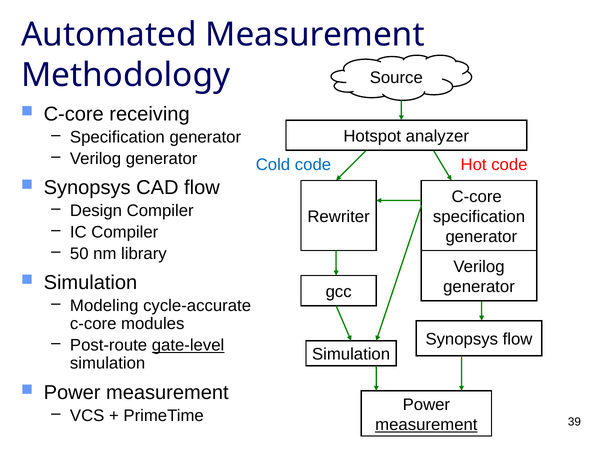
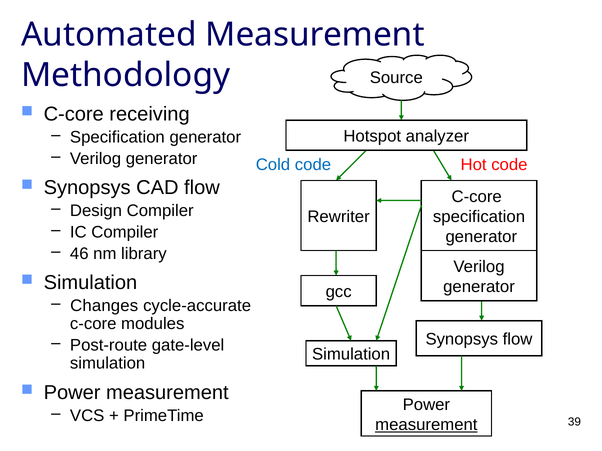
50: 50 -> 46
Modeling: Modeling -> Changes
gate-level underline: present -> none
